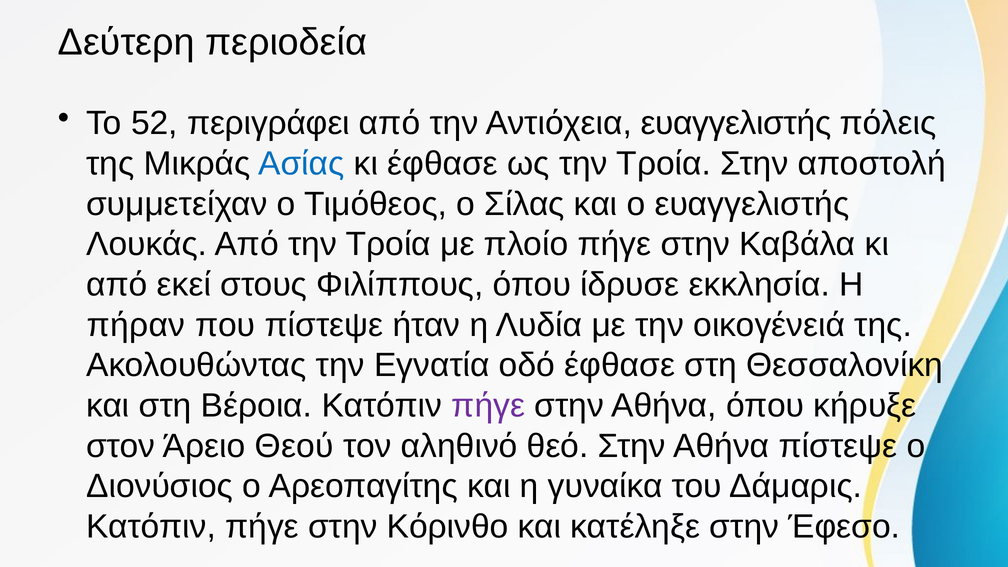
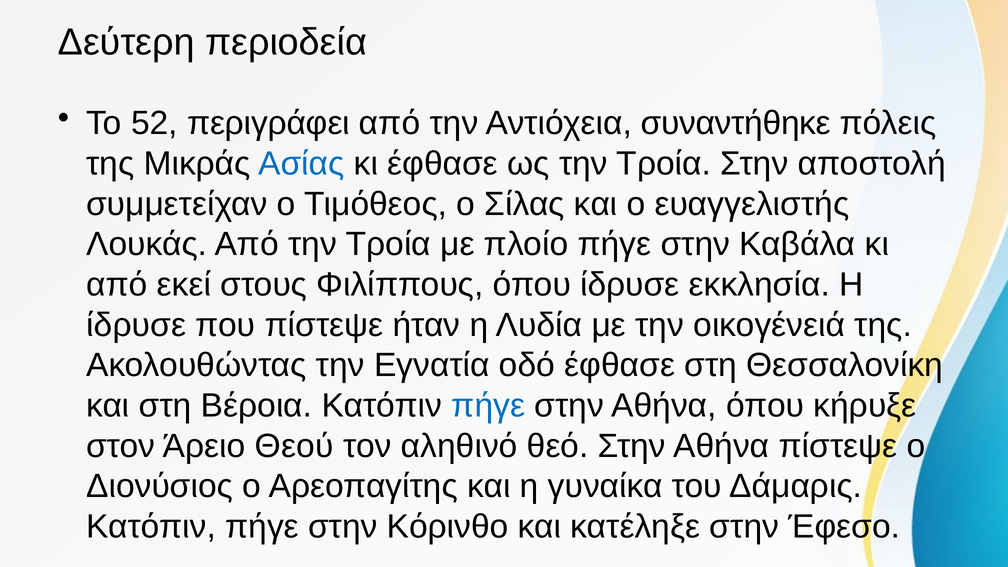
Αντιόχεια ευαγγελιστής: ευαγγελιστής -> συναντήθηκε
πήραν at (136, 325): πήραν -> ίδρυσε
πήγε at (488, 406) colour: purple -> blue
